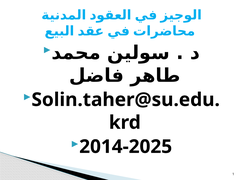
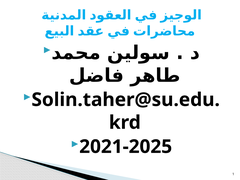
2014-2025: 2014-2025 -> 2021-2025
